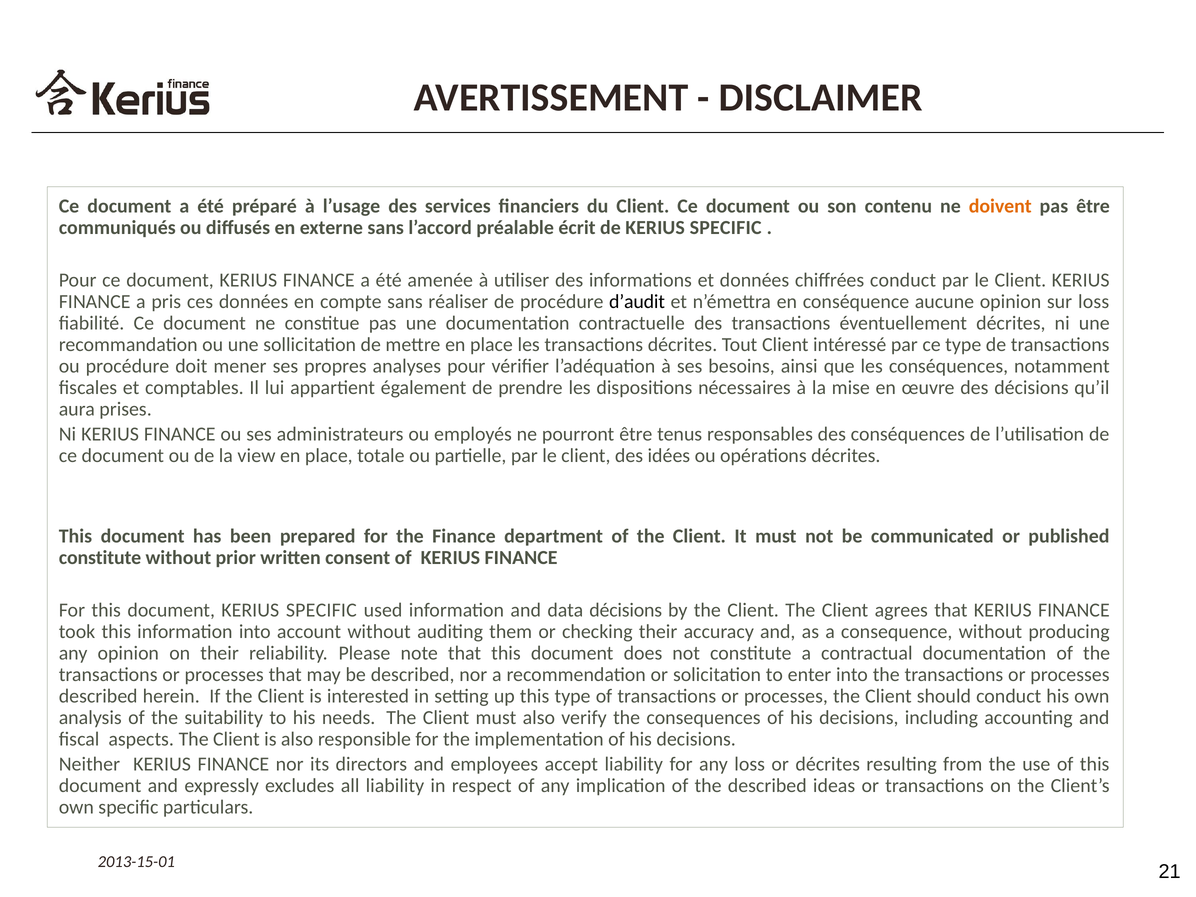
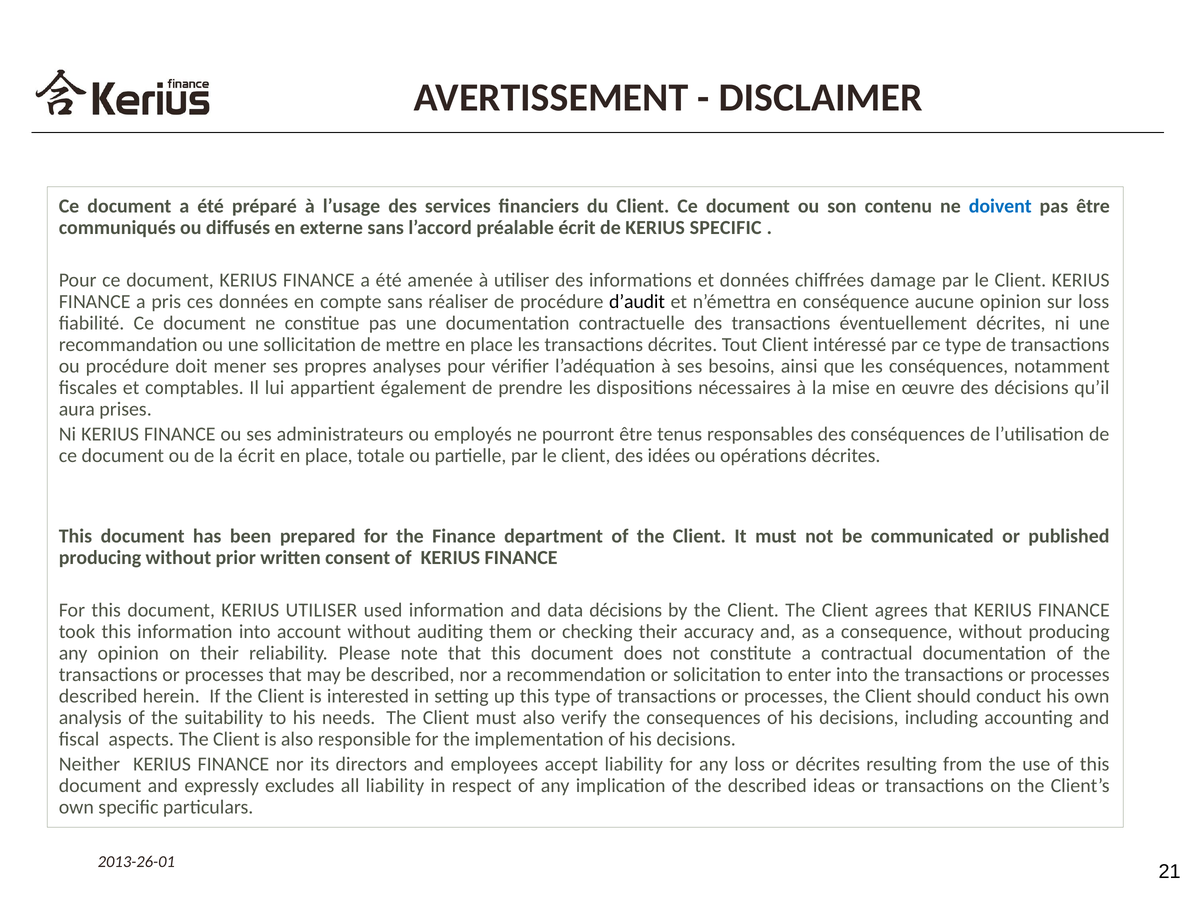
doivent colour: orange -> blue
chiffrées conduct: conduct -> damage
la view: view -> écrit
constitute at (100, 558): constitute -> producing
document KERIUS SPECIFIC: SPECIFIC -> UTILISER
2013-15-01: 2013-15-01 -> 2013-26-01
